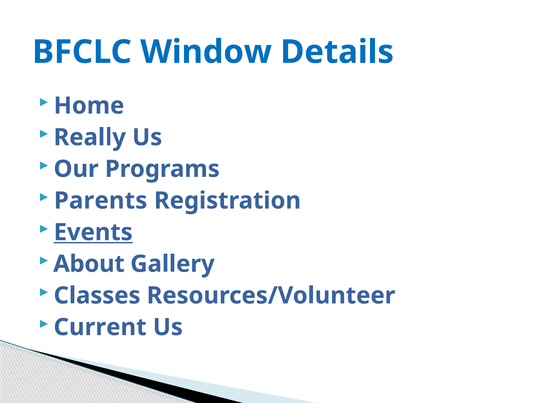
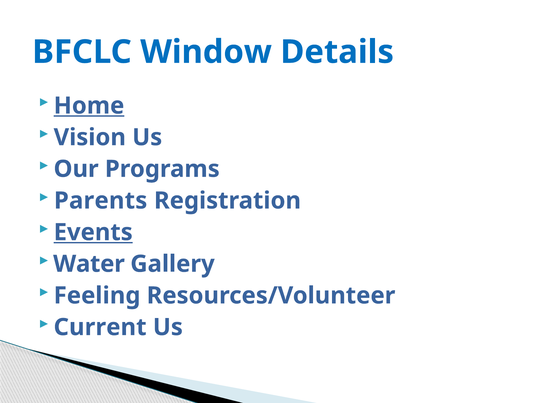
Home underline: none -> present
Really: Really -> Vision
About: About -> Water
Classes: Classes -> Feeling
